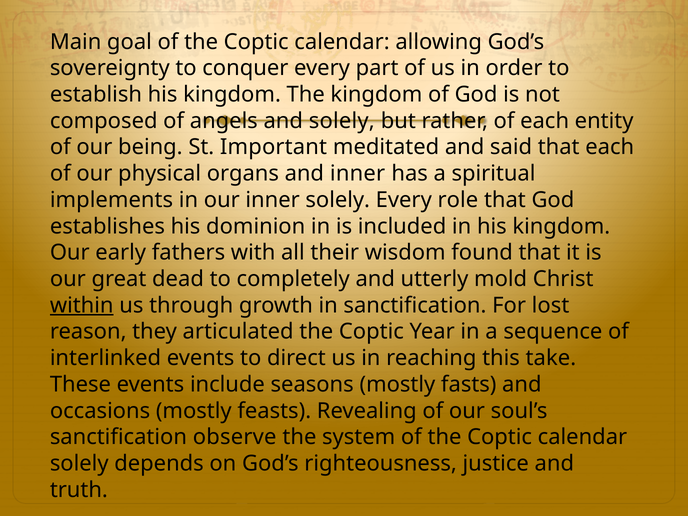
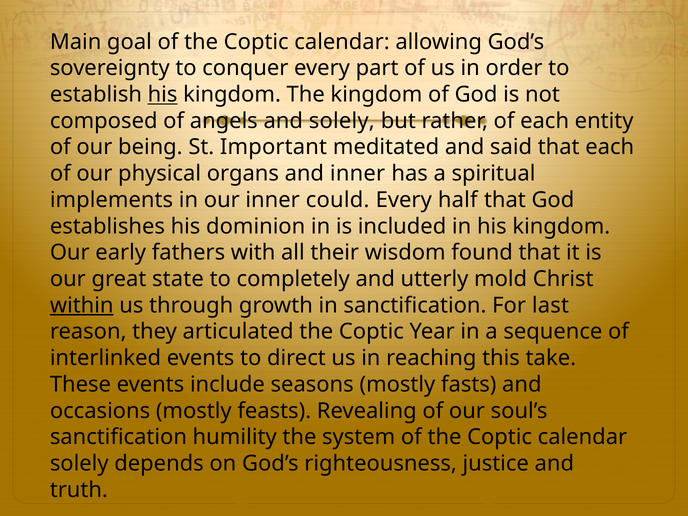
his at (163, 95) underline: none -> present
inner solely: solely -> could
role: role -> half
dead: dead -> state
lost: lost -> last
observe: observe -> humility
